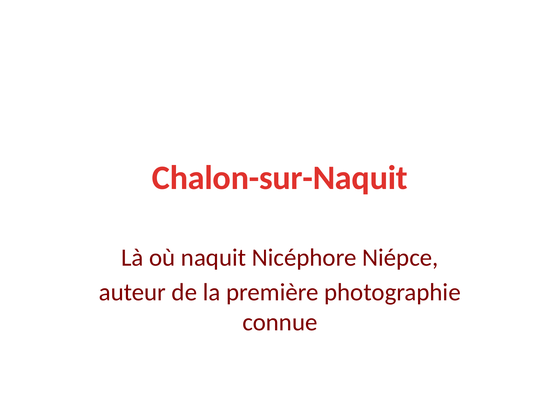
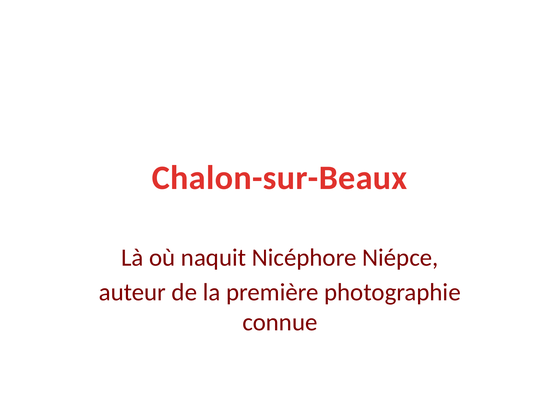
Chalon-sur-Naquit: Chalon-sur-Naquit -> Chalon-sur-Beaux
